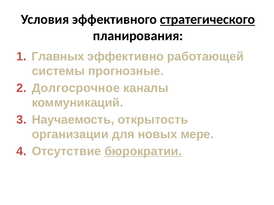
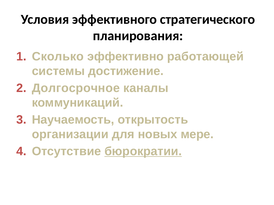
стратегического underline: present -> none
Главных: Главных -> Сколько
прогнозные: прогнозные -> достижение
